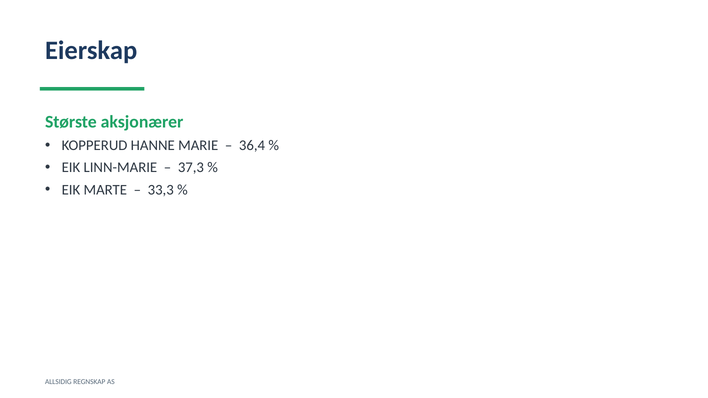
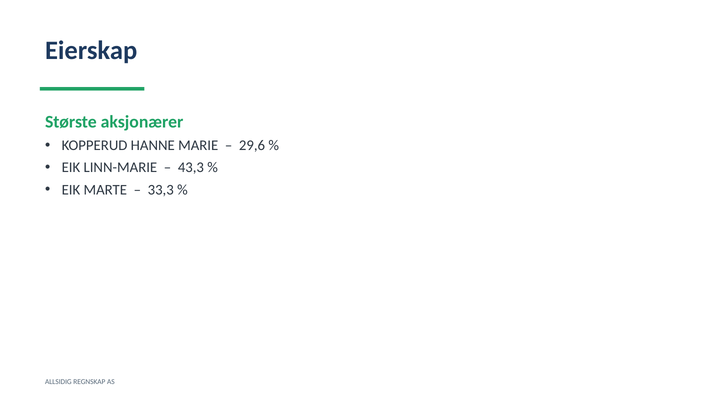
36,4: 36,4 -> 29,6
37,3: 37,3 -> 43,3
